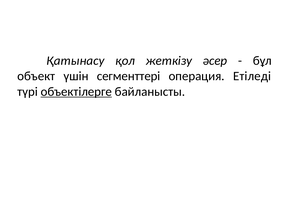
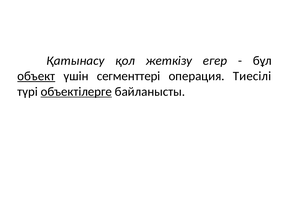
әсер: әсер -> егер
объект underline: none -> present
Етіледі: Етіледі -> Тиесілі
